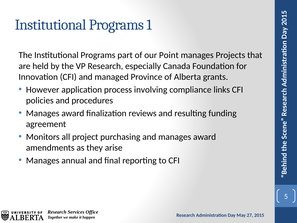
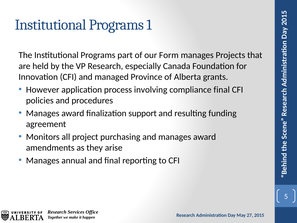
Point: Point -> Form
compliance links: links -> final
reviews: reviews -> support
